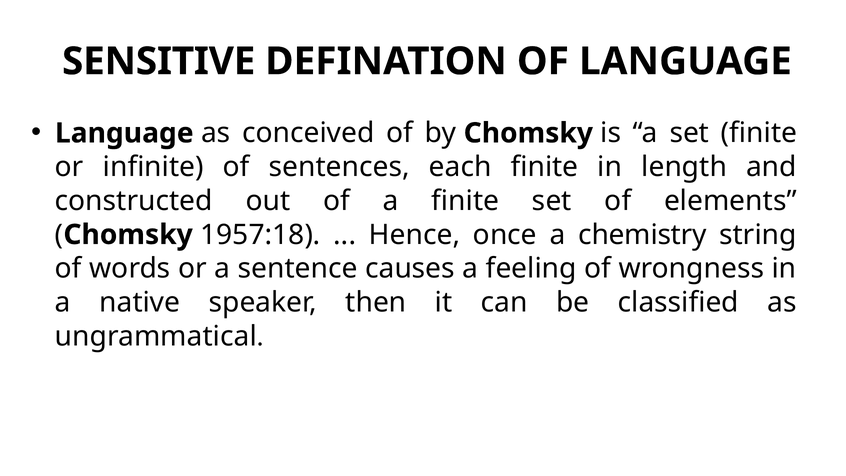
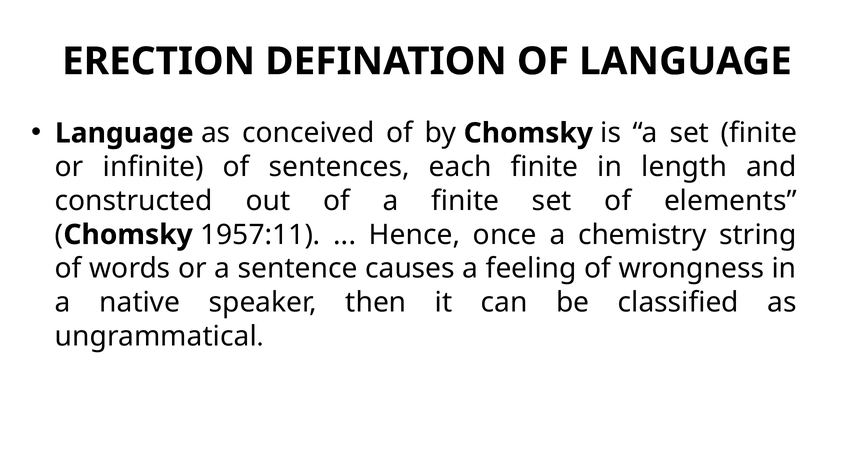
SENSITIVE: SENSITIVE -> ERECTION
1957:18: 1957:18 -> 1957:11
